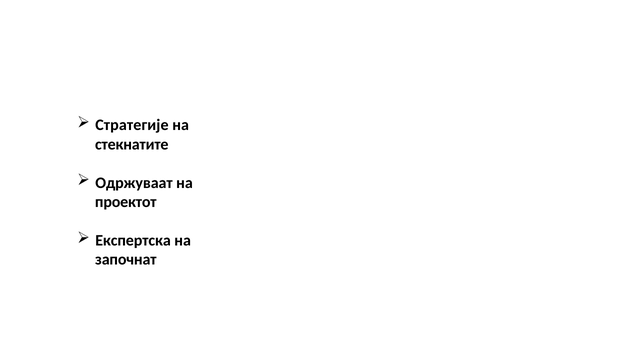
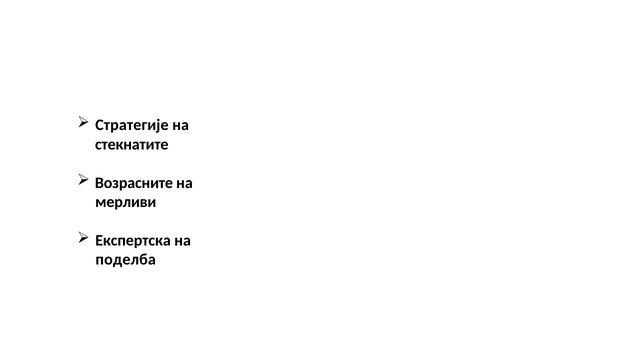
Одржуваат: Одржуваат -> Возрасните
проектот: проектот -> мерливи
започнат: започнат -> поделба
